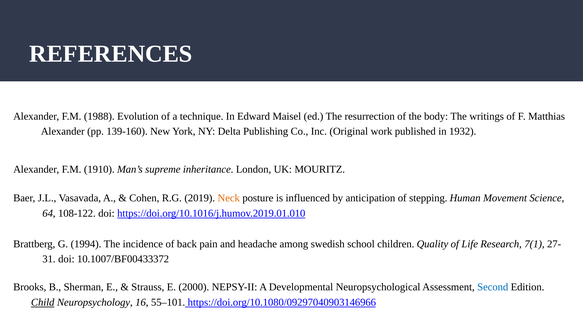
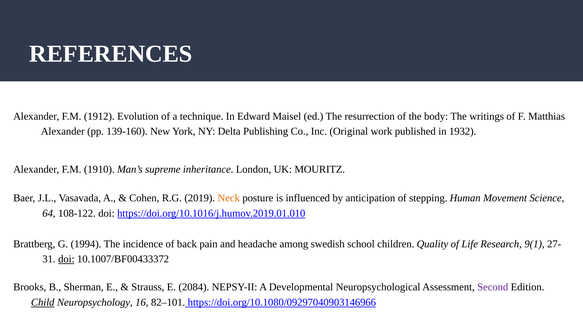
1988: 1988 -> 1912
7(1: 7(1 -> 9(1
doi at (66, 259) underline: none -> present
2000: 2000 -> 2084
Second colour: blue -> purple
55–101: 55–101 -> 82–101
